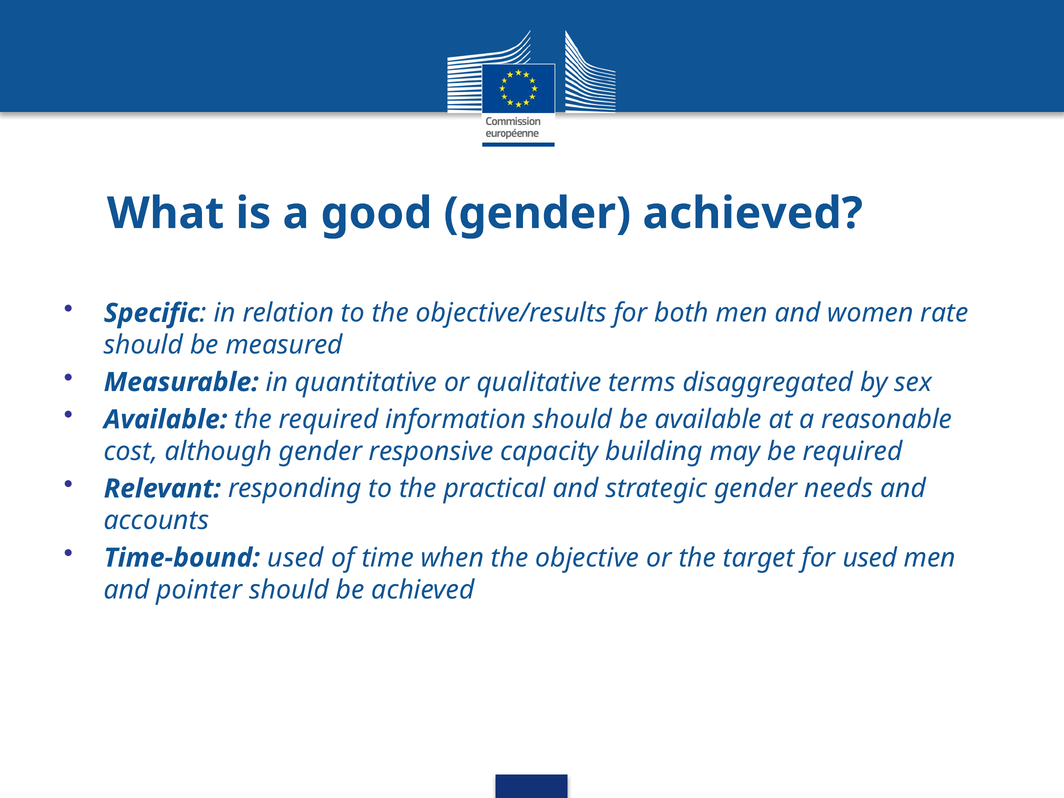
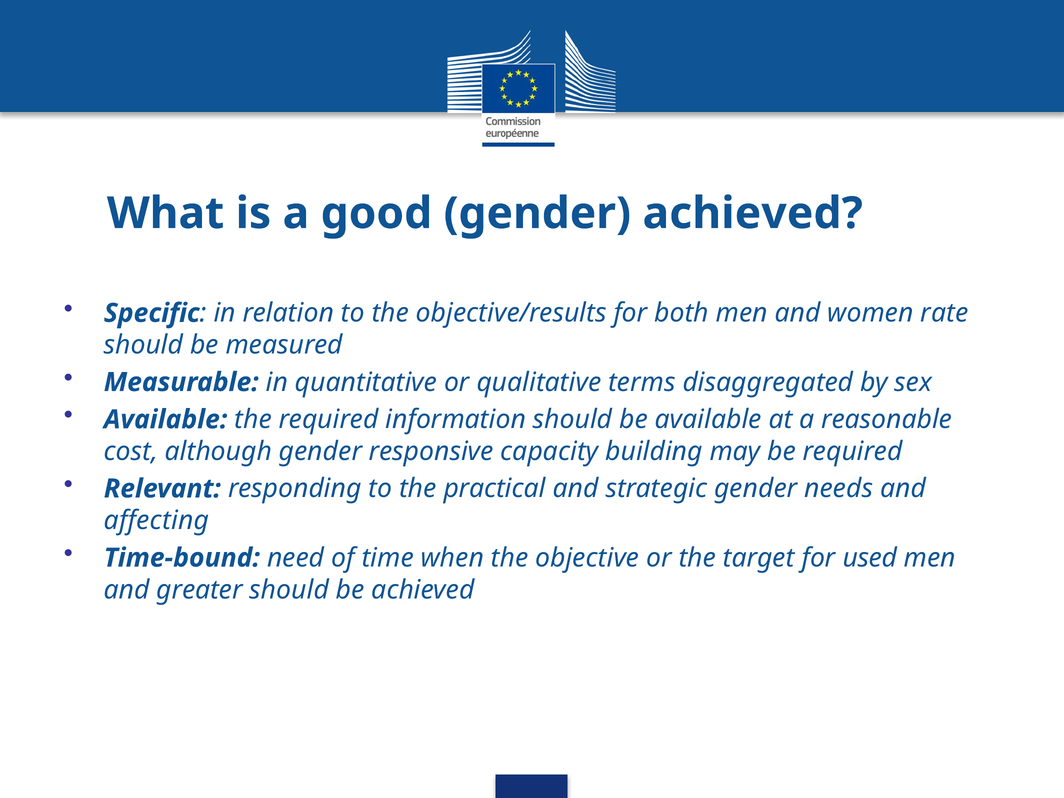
accounts: accounts -> affecting
Time-bound used: used -> need
pointer: pointer -> greater
